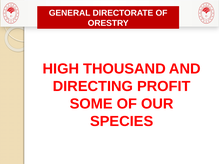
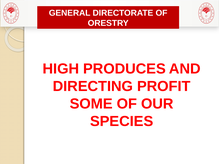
THOUSAND: THOUSAND -> PRODUCES
